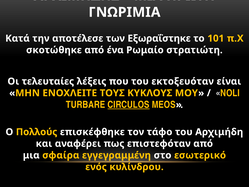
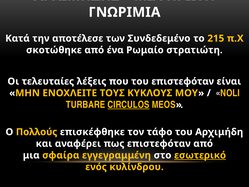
Εξωραΐστηκε: Εξωραΐστηκε -> Συνδεδεμένο
101: 101 -> 215
του εκτοξευόταν: εκτοξευόταν -> επιστεφόταν
εσωτερικό underline: none -> present
